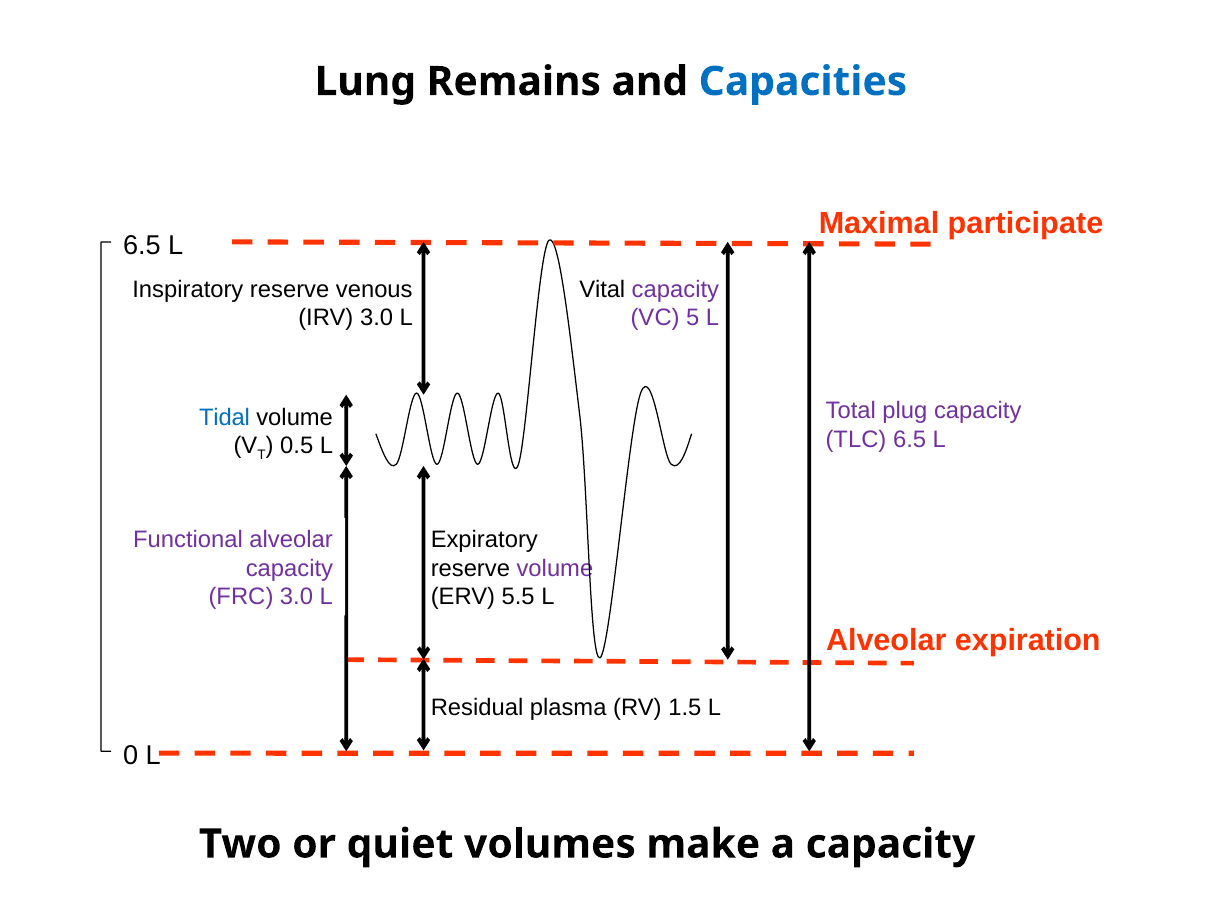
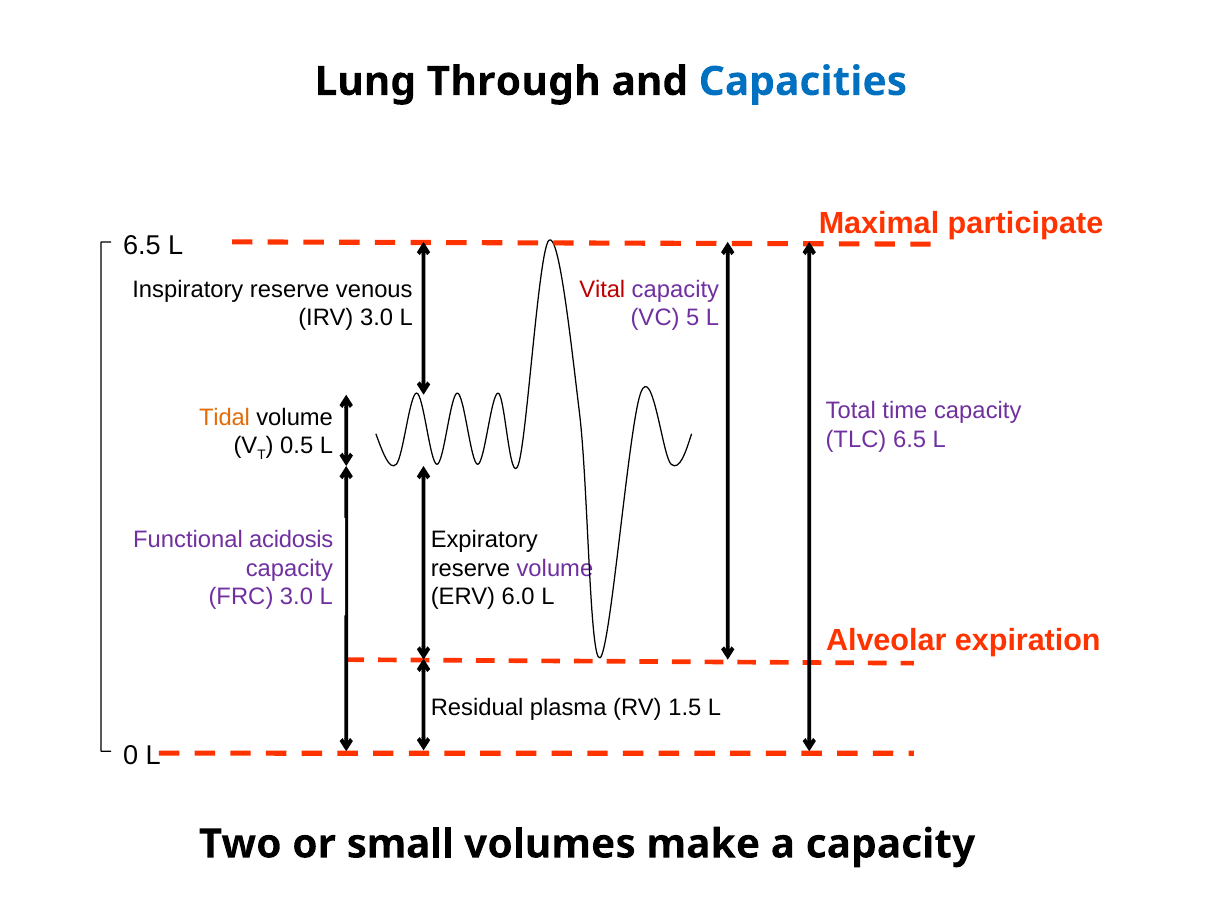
Remains: Remains -> Through
Vital colour: black -> red
plug: plug -> time
Tidal colour: blue -> orange
Functional alveolar: alveolar -> acidosis
5.5: 5.5 -> 6.0
quiet: quiet -> small
